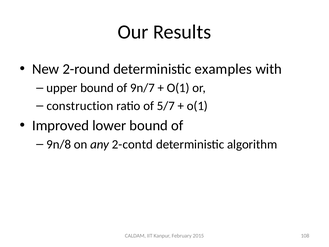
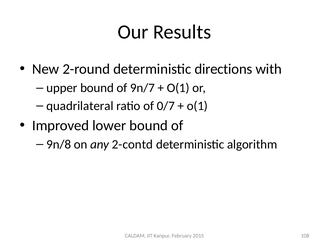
examples: examples -> directions
construction: construction -> quadrilateral
5/7: 5/7 -> 0/7
